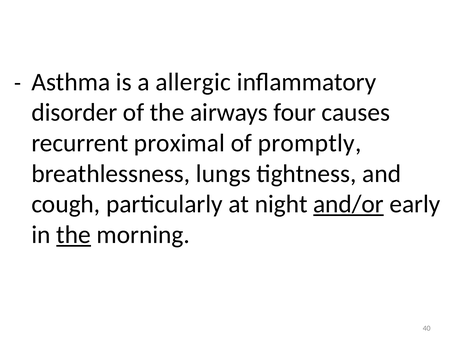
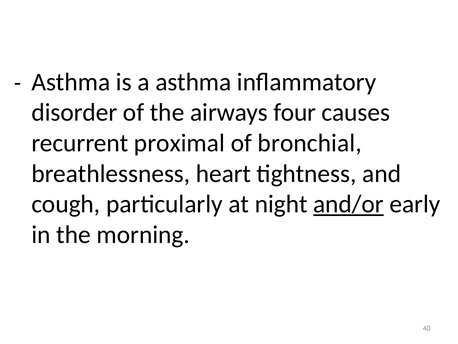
a allergic: allergic -> asthma
promptly: promptly -> bronchial
lungs: lungs -> heart
the at (74, 234) underline: present -> none
